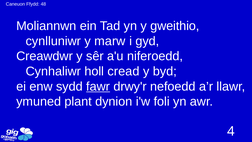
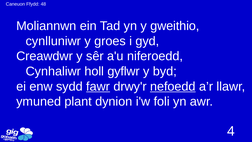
marw: marw -> groes
cread: cread -> gyflwr
nefoedd underline: none -> present
